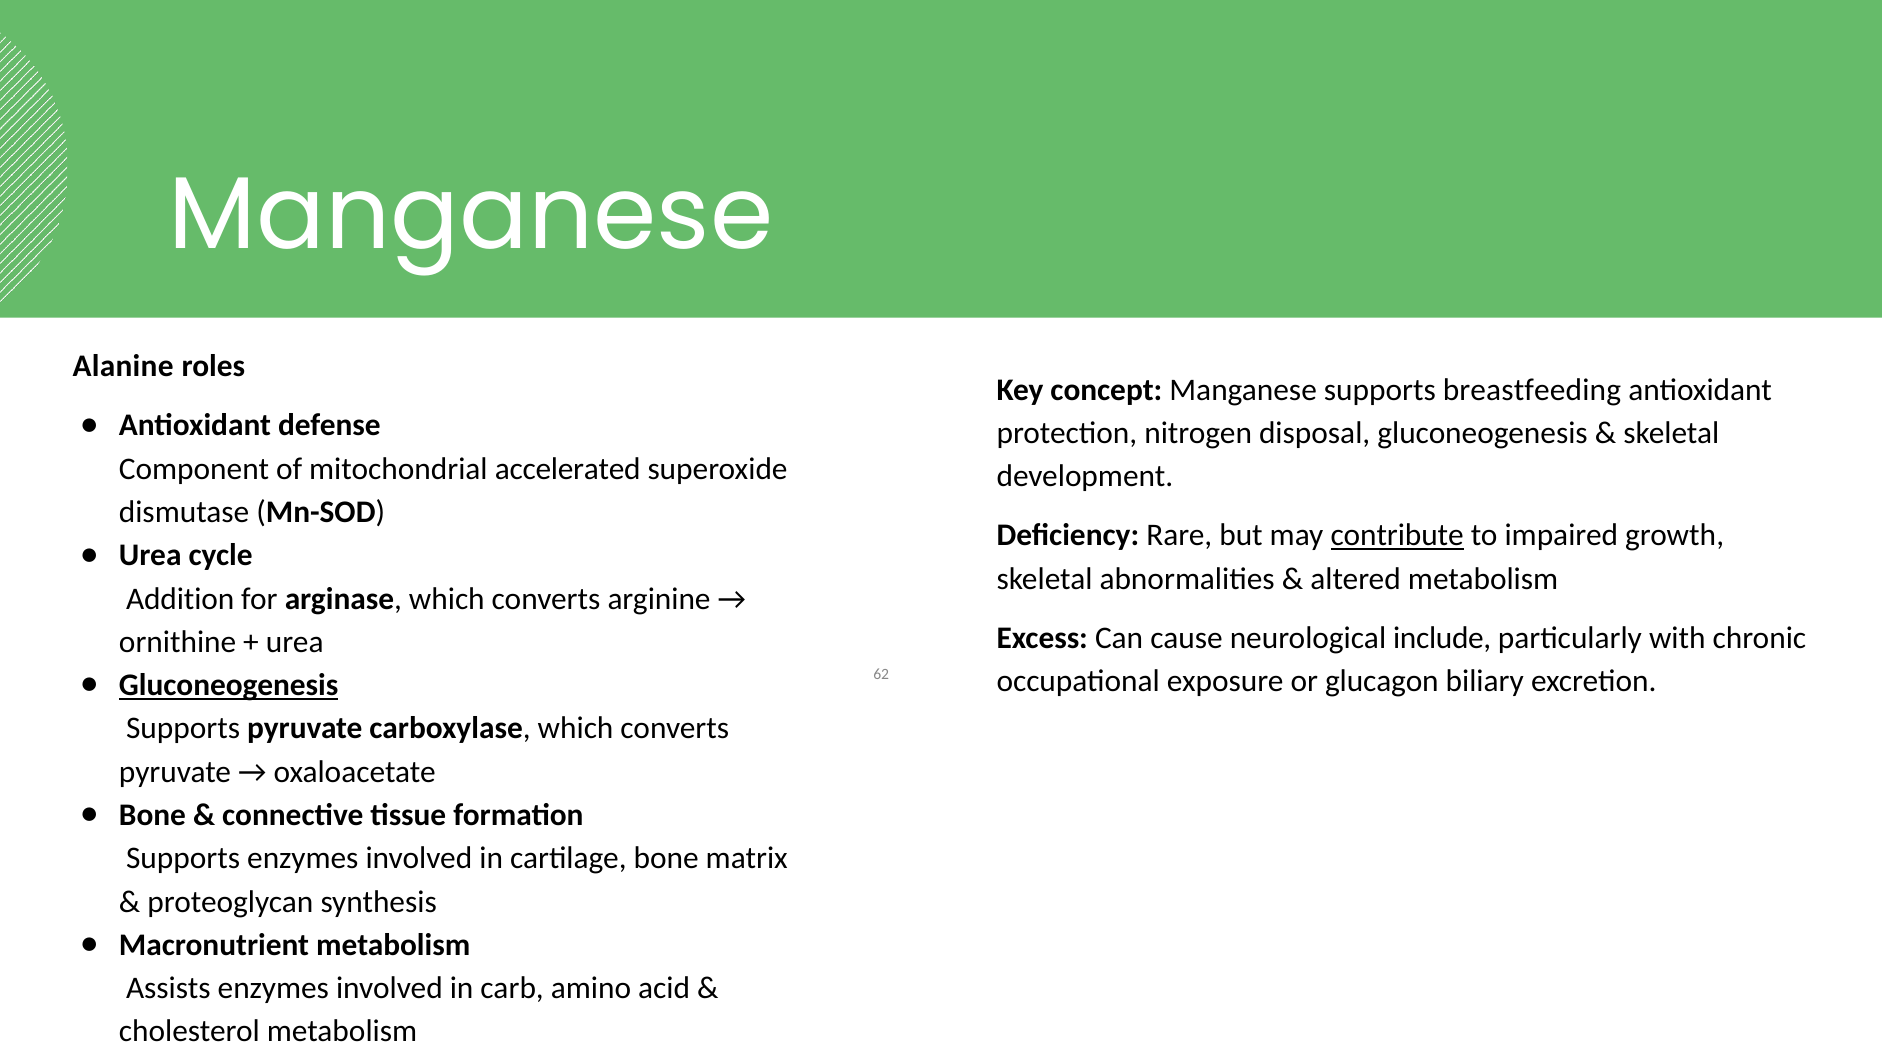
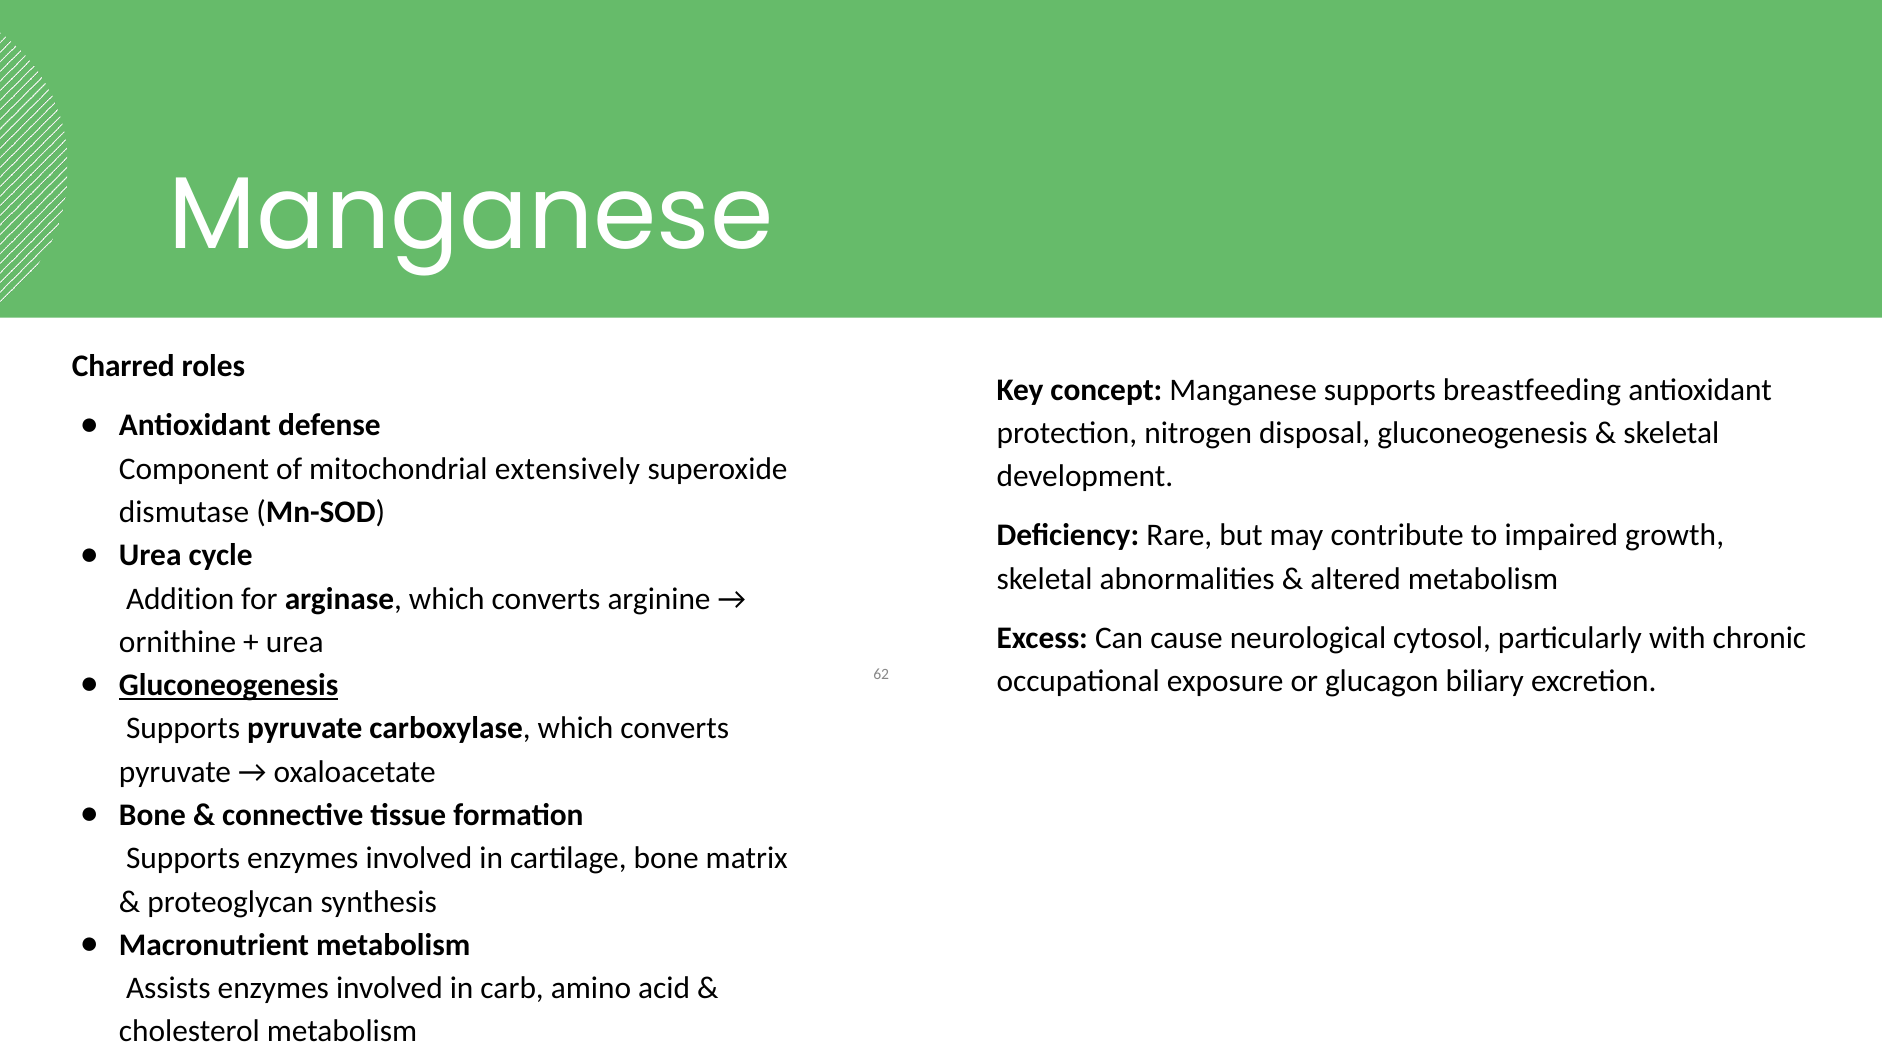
Alanine: Alanine -> Charred
accelerated: accelerated -> extensively
contribute underline: present -> none
include: include -> cytosol
